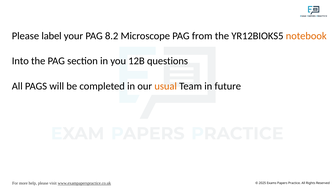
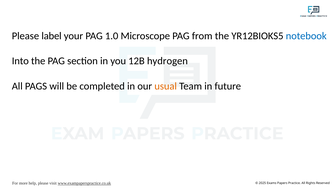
8.2: 8.2 -> 1.0
notebook colour: orange -> blue
questions: questions -> hydrogen
